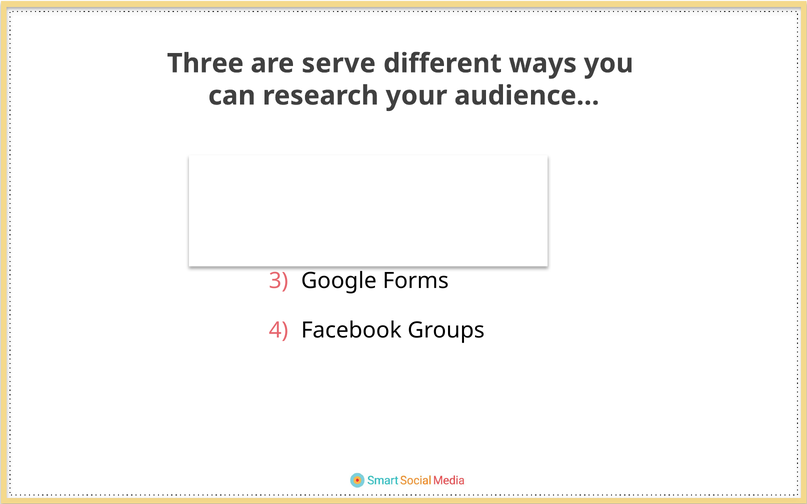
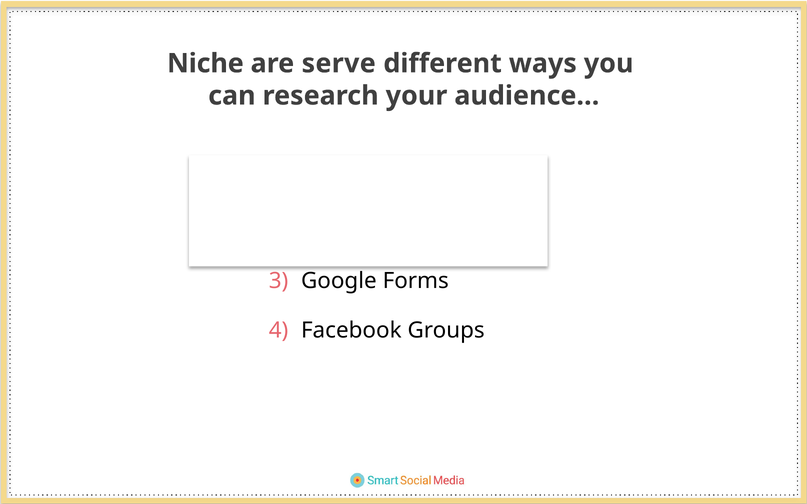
Three: Three -> Niche
